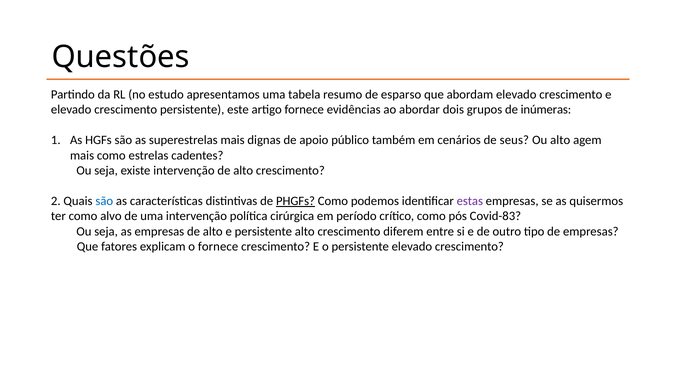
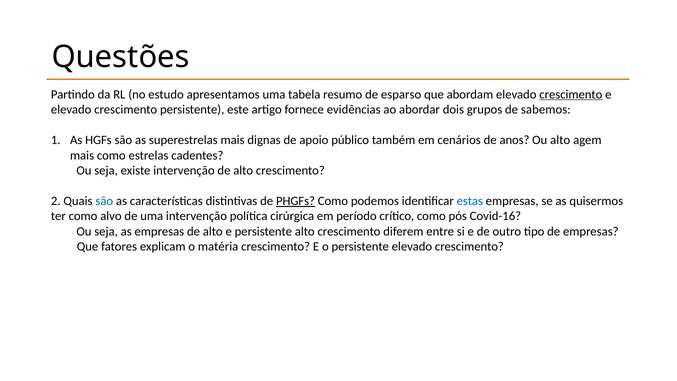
crescimento at (571, 94) underline: none -> present
inúmeras: inúmeras -> sabemos
seus: seus -> anos
estas colour: purple -> blue
Covid-83: Covid-83 -> Covid-16
o fornece: fornece -> matéria
